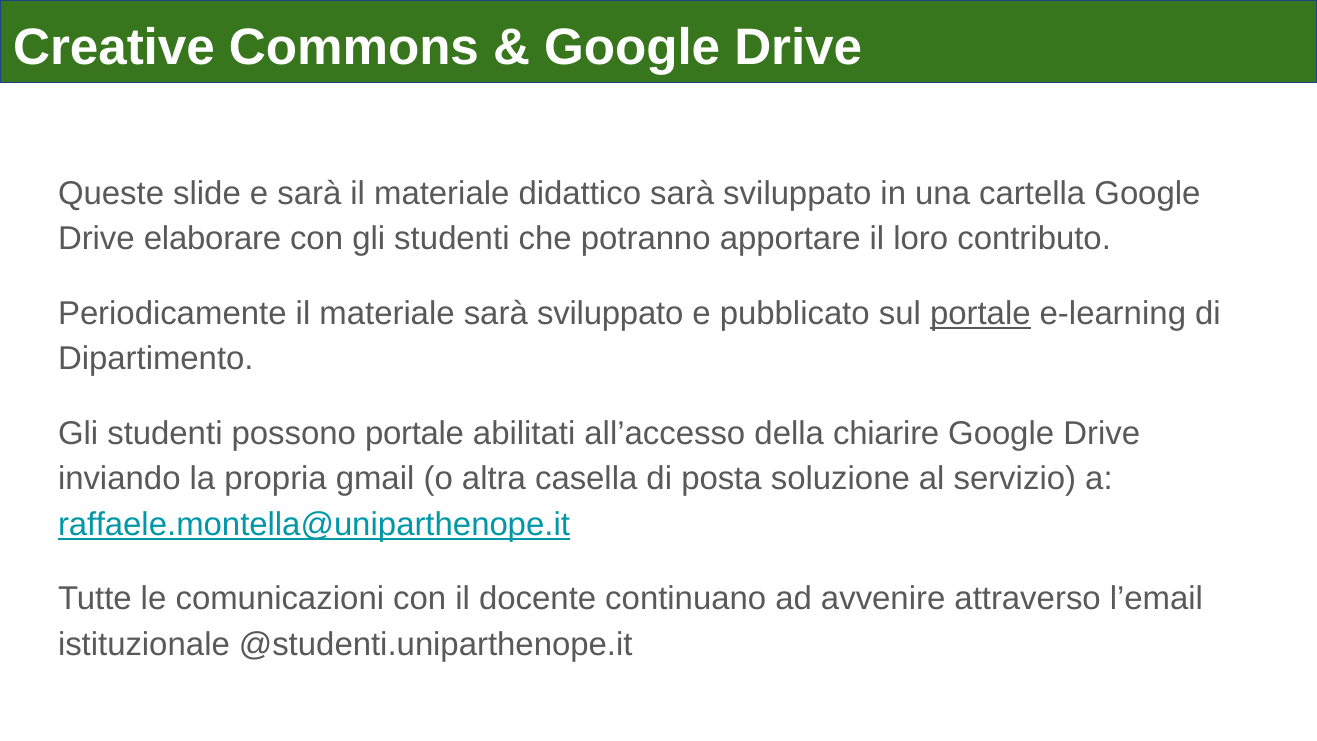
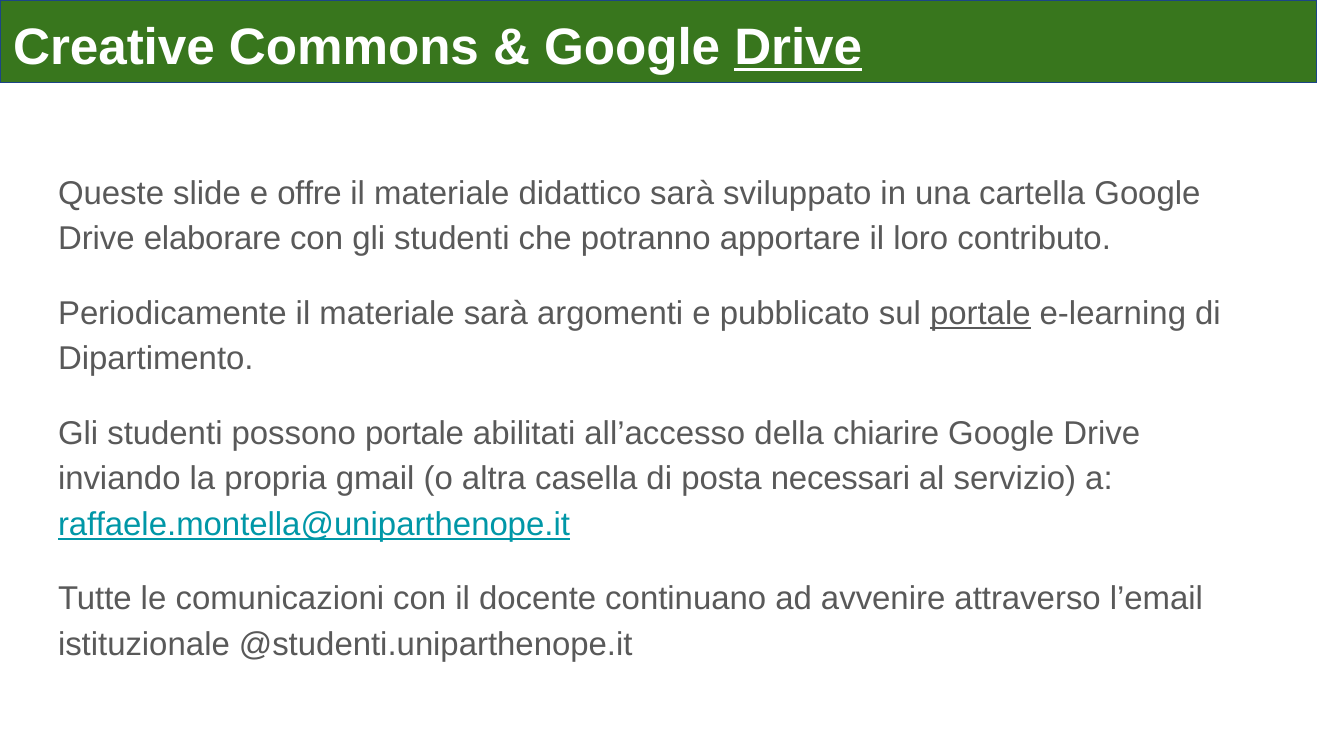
Drive at (798, 47) underline: none -> present
e sarà: sarà -> offre
materiale sarà sviluppato: sviluppato -> argomenti
soluzione: soluzione -> necessari
